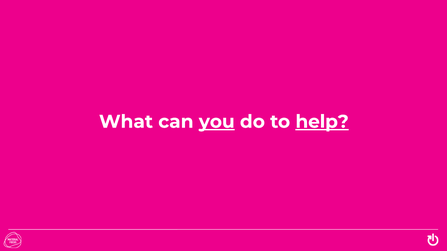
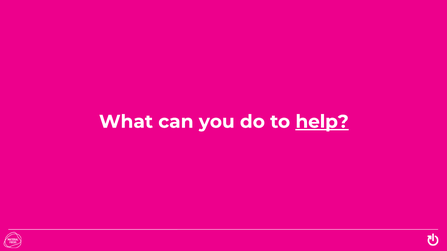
you underline: present -> none
